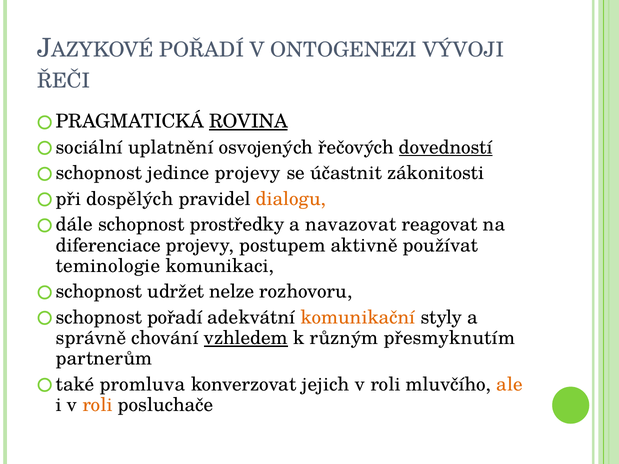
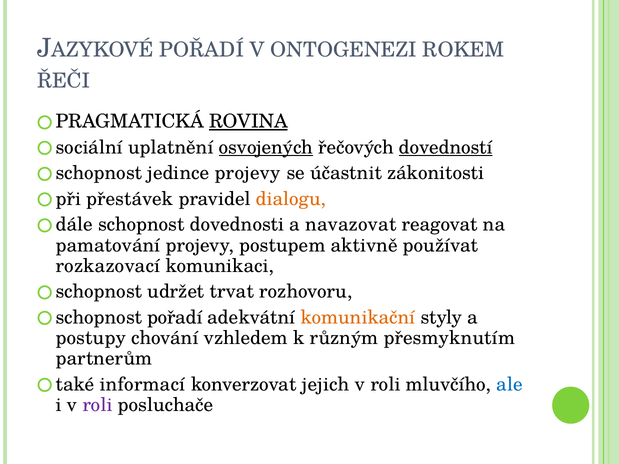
VÝVOJI: VÝVOJI -> ROKEM
osvojených underline: none -> present
dospělých: dospělých -> přestávek
prostředky: prostředky -> dovednosti
diferenciace: diferenciace -> pamatování
teminologie: teminologie -> rozkazovací
nelze: nelze -> trvat
správně: správně -> postupy
vzhledem underline: present -> none
promluva: promluva -> informací
ale colour: orange -> blue
roli at (98, 405) colour: orange -> purple
